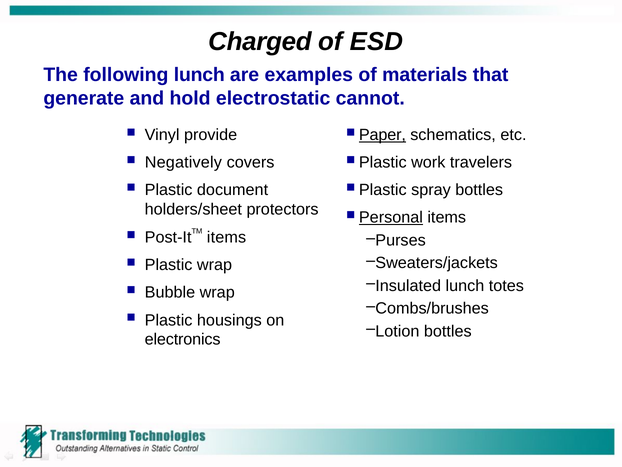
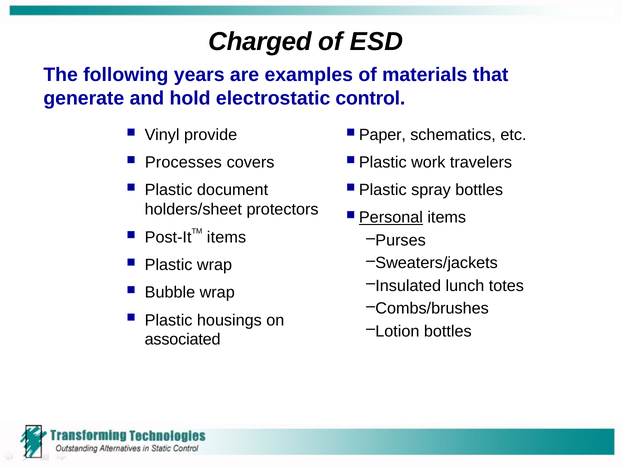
following lunch: lunch -> years
cannot: cannot -> control
Paper underline: present -> none
Negatively: Negatively -> Processes
electronics: electronics -> associated
